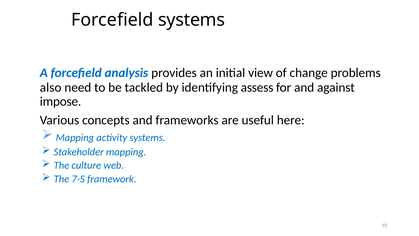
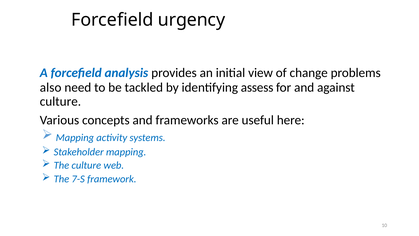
Forcefield systems: systems -> urgency
impose at (61, 101): impose -> culture
